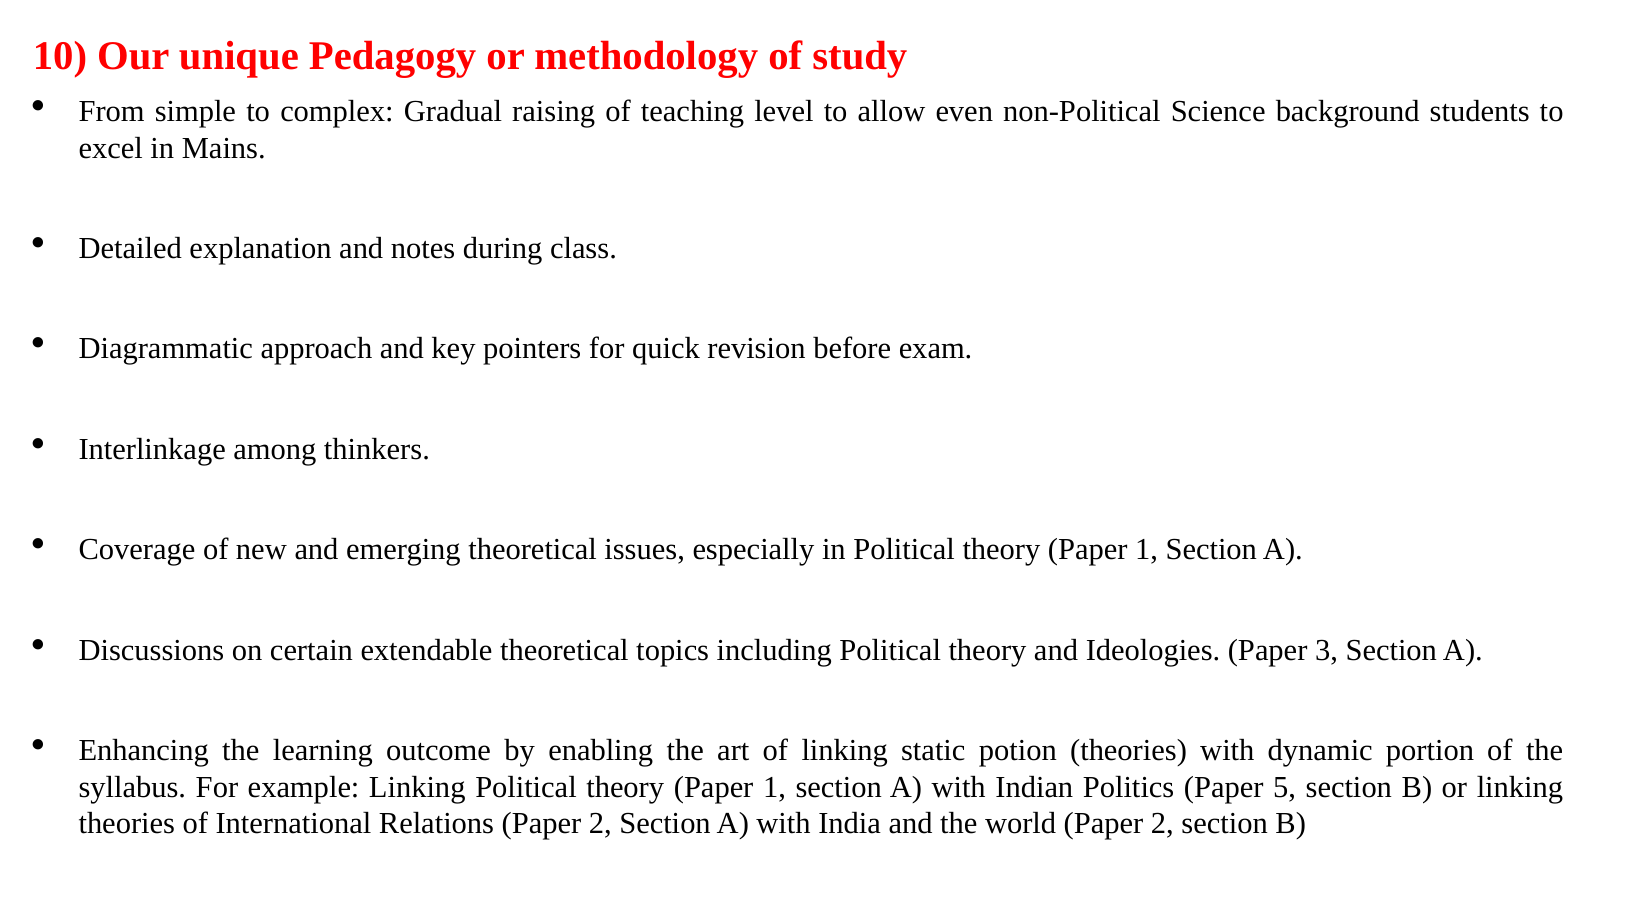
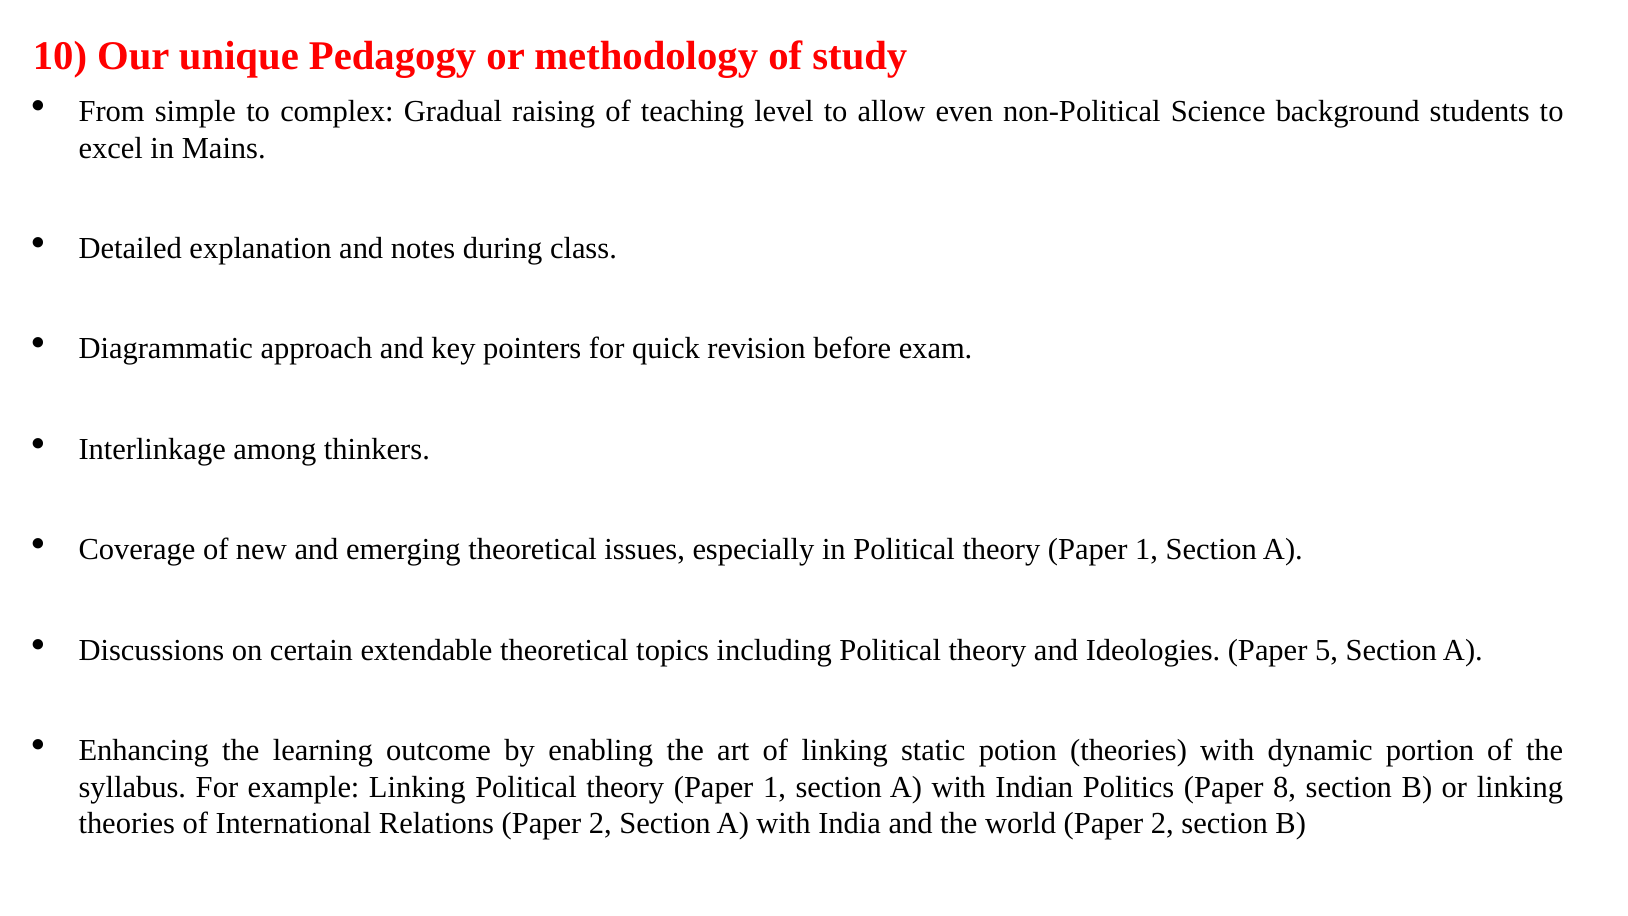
3: 3 -> 5
5: 5 -> 8
